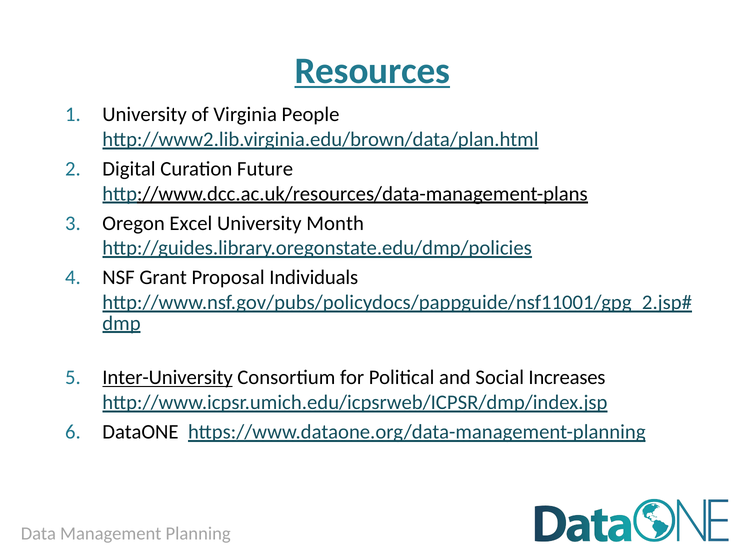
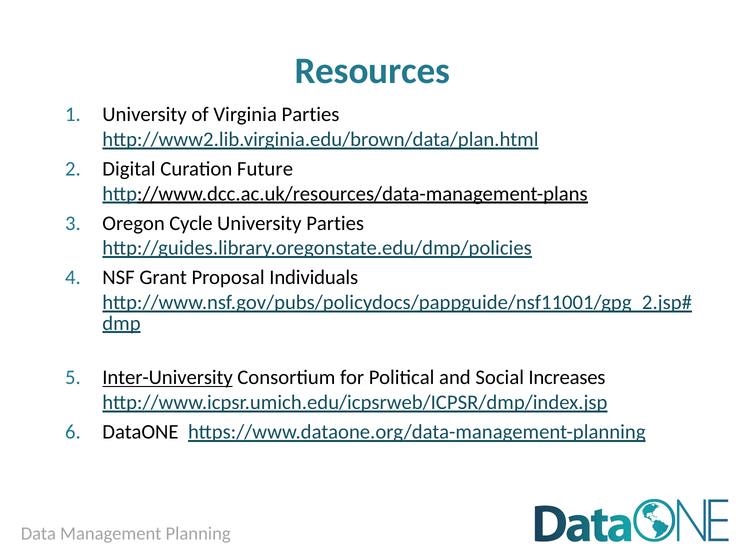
Resources underline: present -> none
Virginia People: People -> Parties
Excel: Excel -> Cycle
University Month: Month -> Parties
